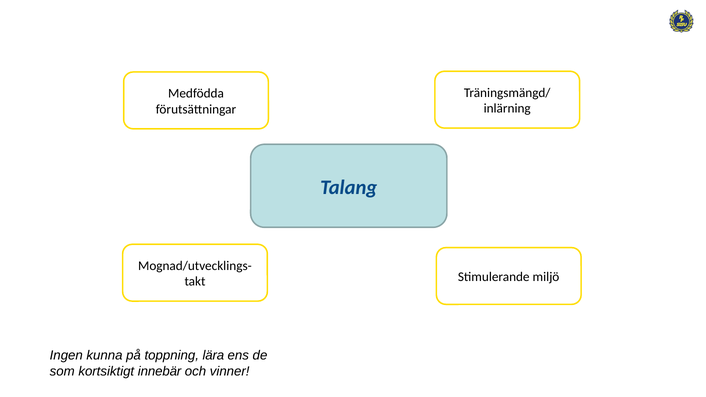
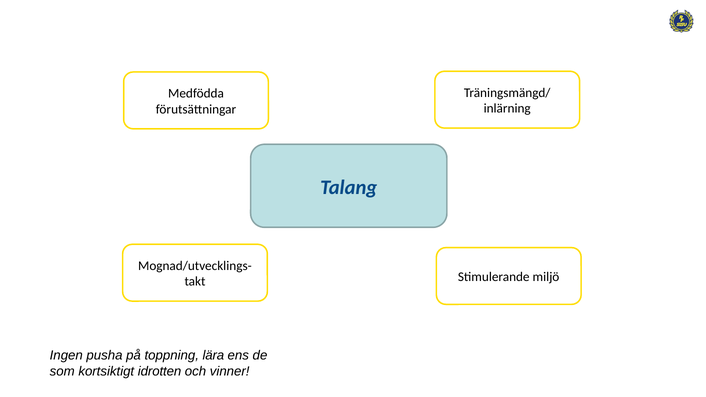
kunna: kunna -> pusha
innebär: innebär -> idrotten
